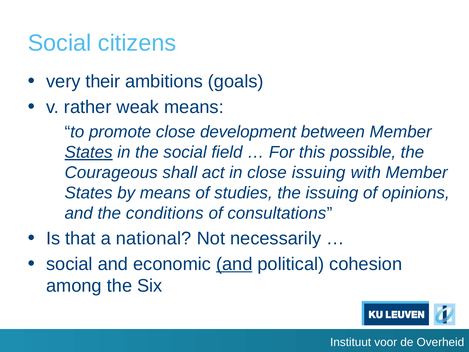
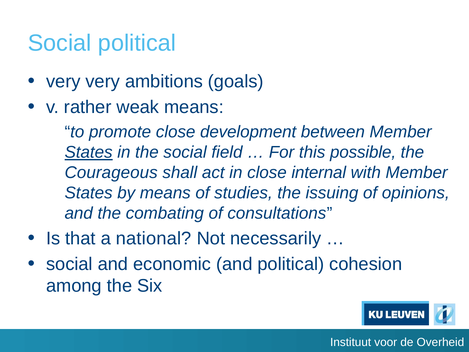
Social citizens: citizens -> political
very their: their -> very
close issuing: issuing -> internal
conditions: conditions -> combating
and at (234, 264) underline: present -> none
